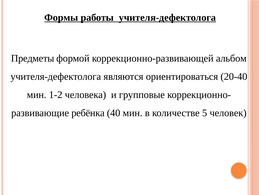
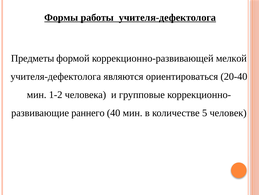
альбом: альбом -> мелкой
ребёнка: ребёнка -> раннего
